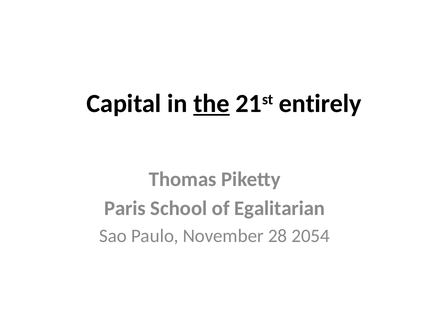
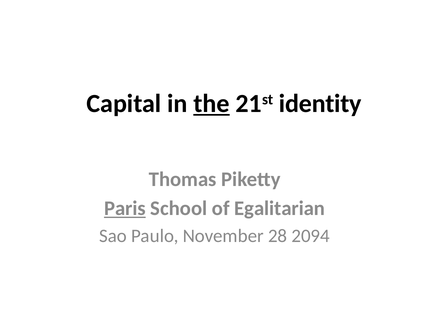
entirely: entirely -> identity
Paris underline: none -> present
2054: 2054 -> 2094
